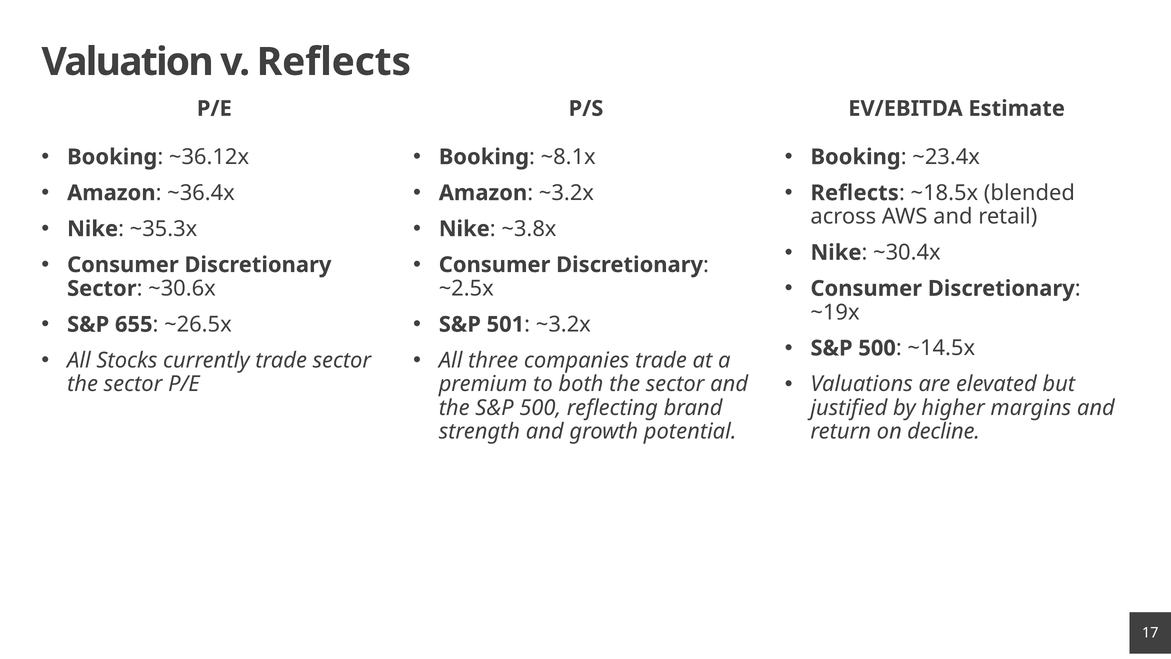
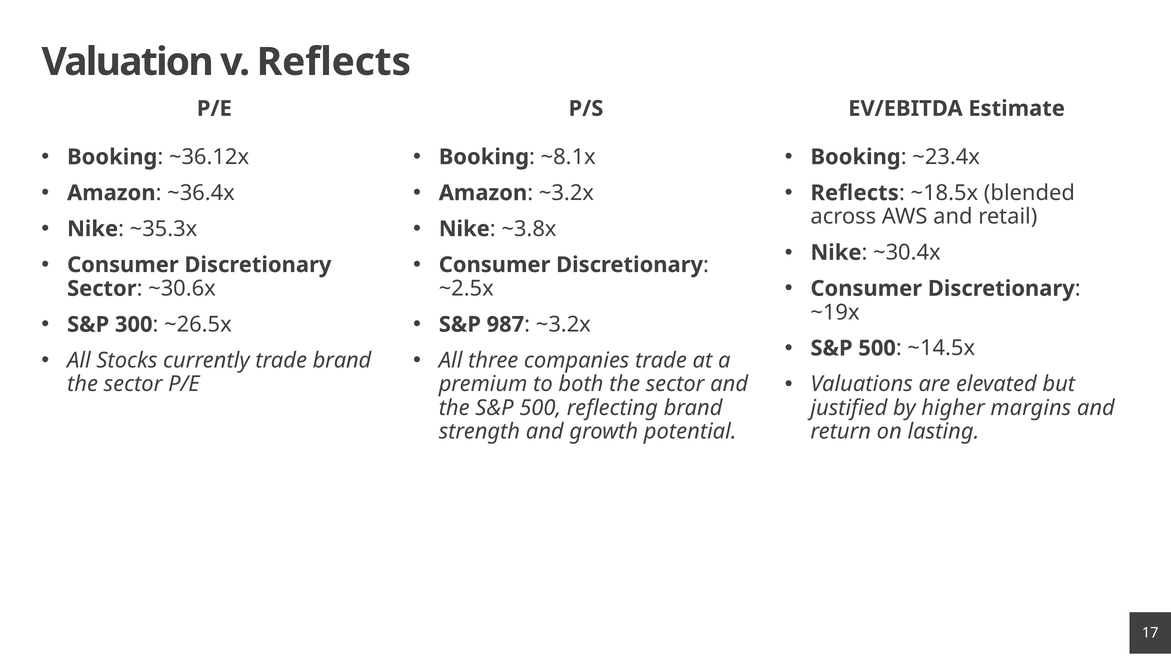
655: 655 -> 300
501: 501 -> 987
trade sector: sector -> brand
decline: decline -> lasting
